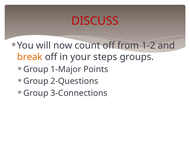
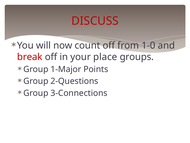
1-2: 1-2 -> 1-0
break colour: orange -> red
steps: steps -> place
